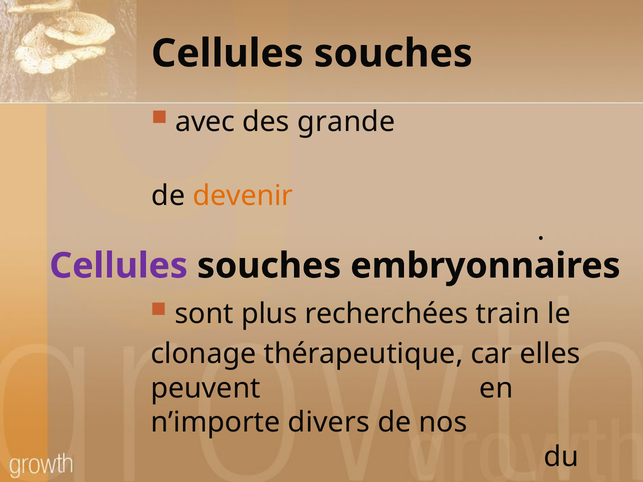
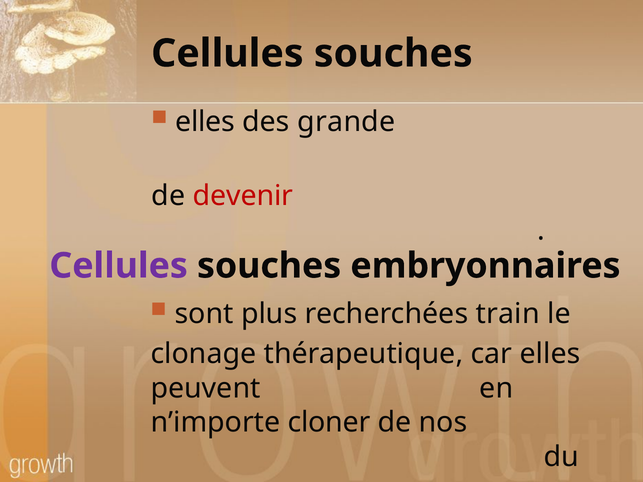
avec at (205, 122): avec -> elles
devenir colour: orange -> red
divers: divers -> cloner
